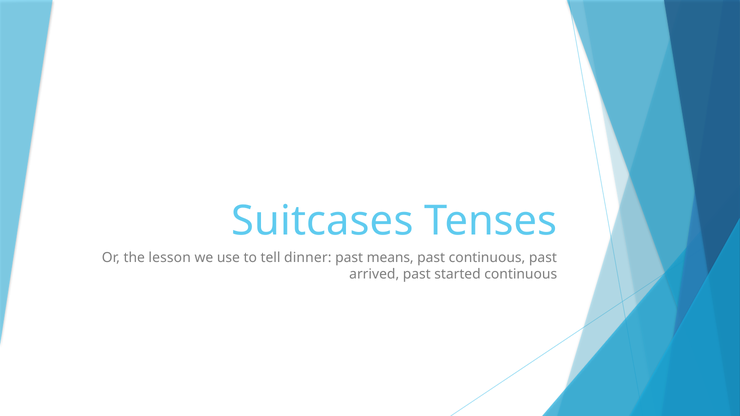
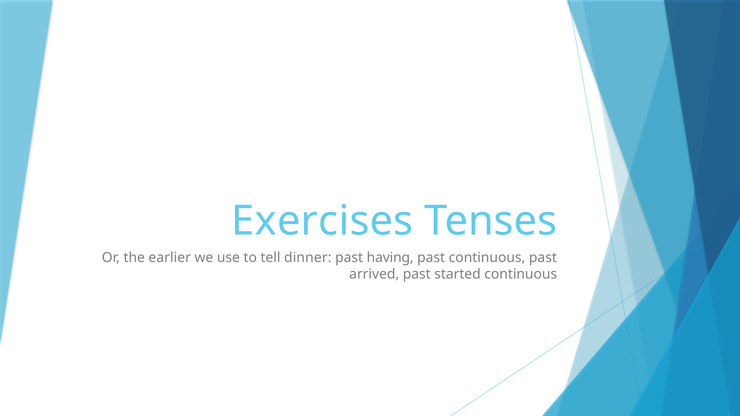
Suitcases: Suitcases -> Exercises
lesson: lesson -> earlier
means: means -> having
